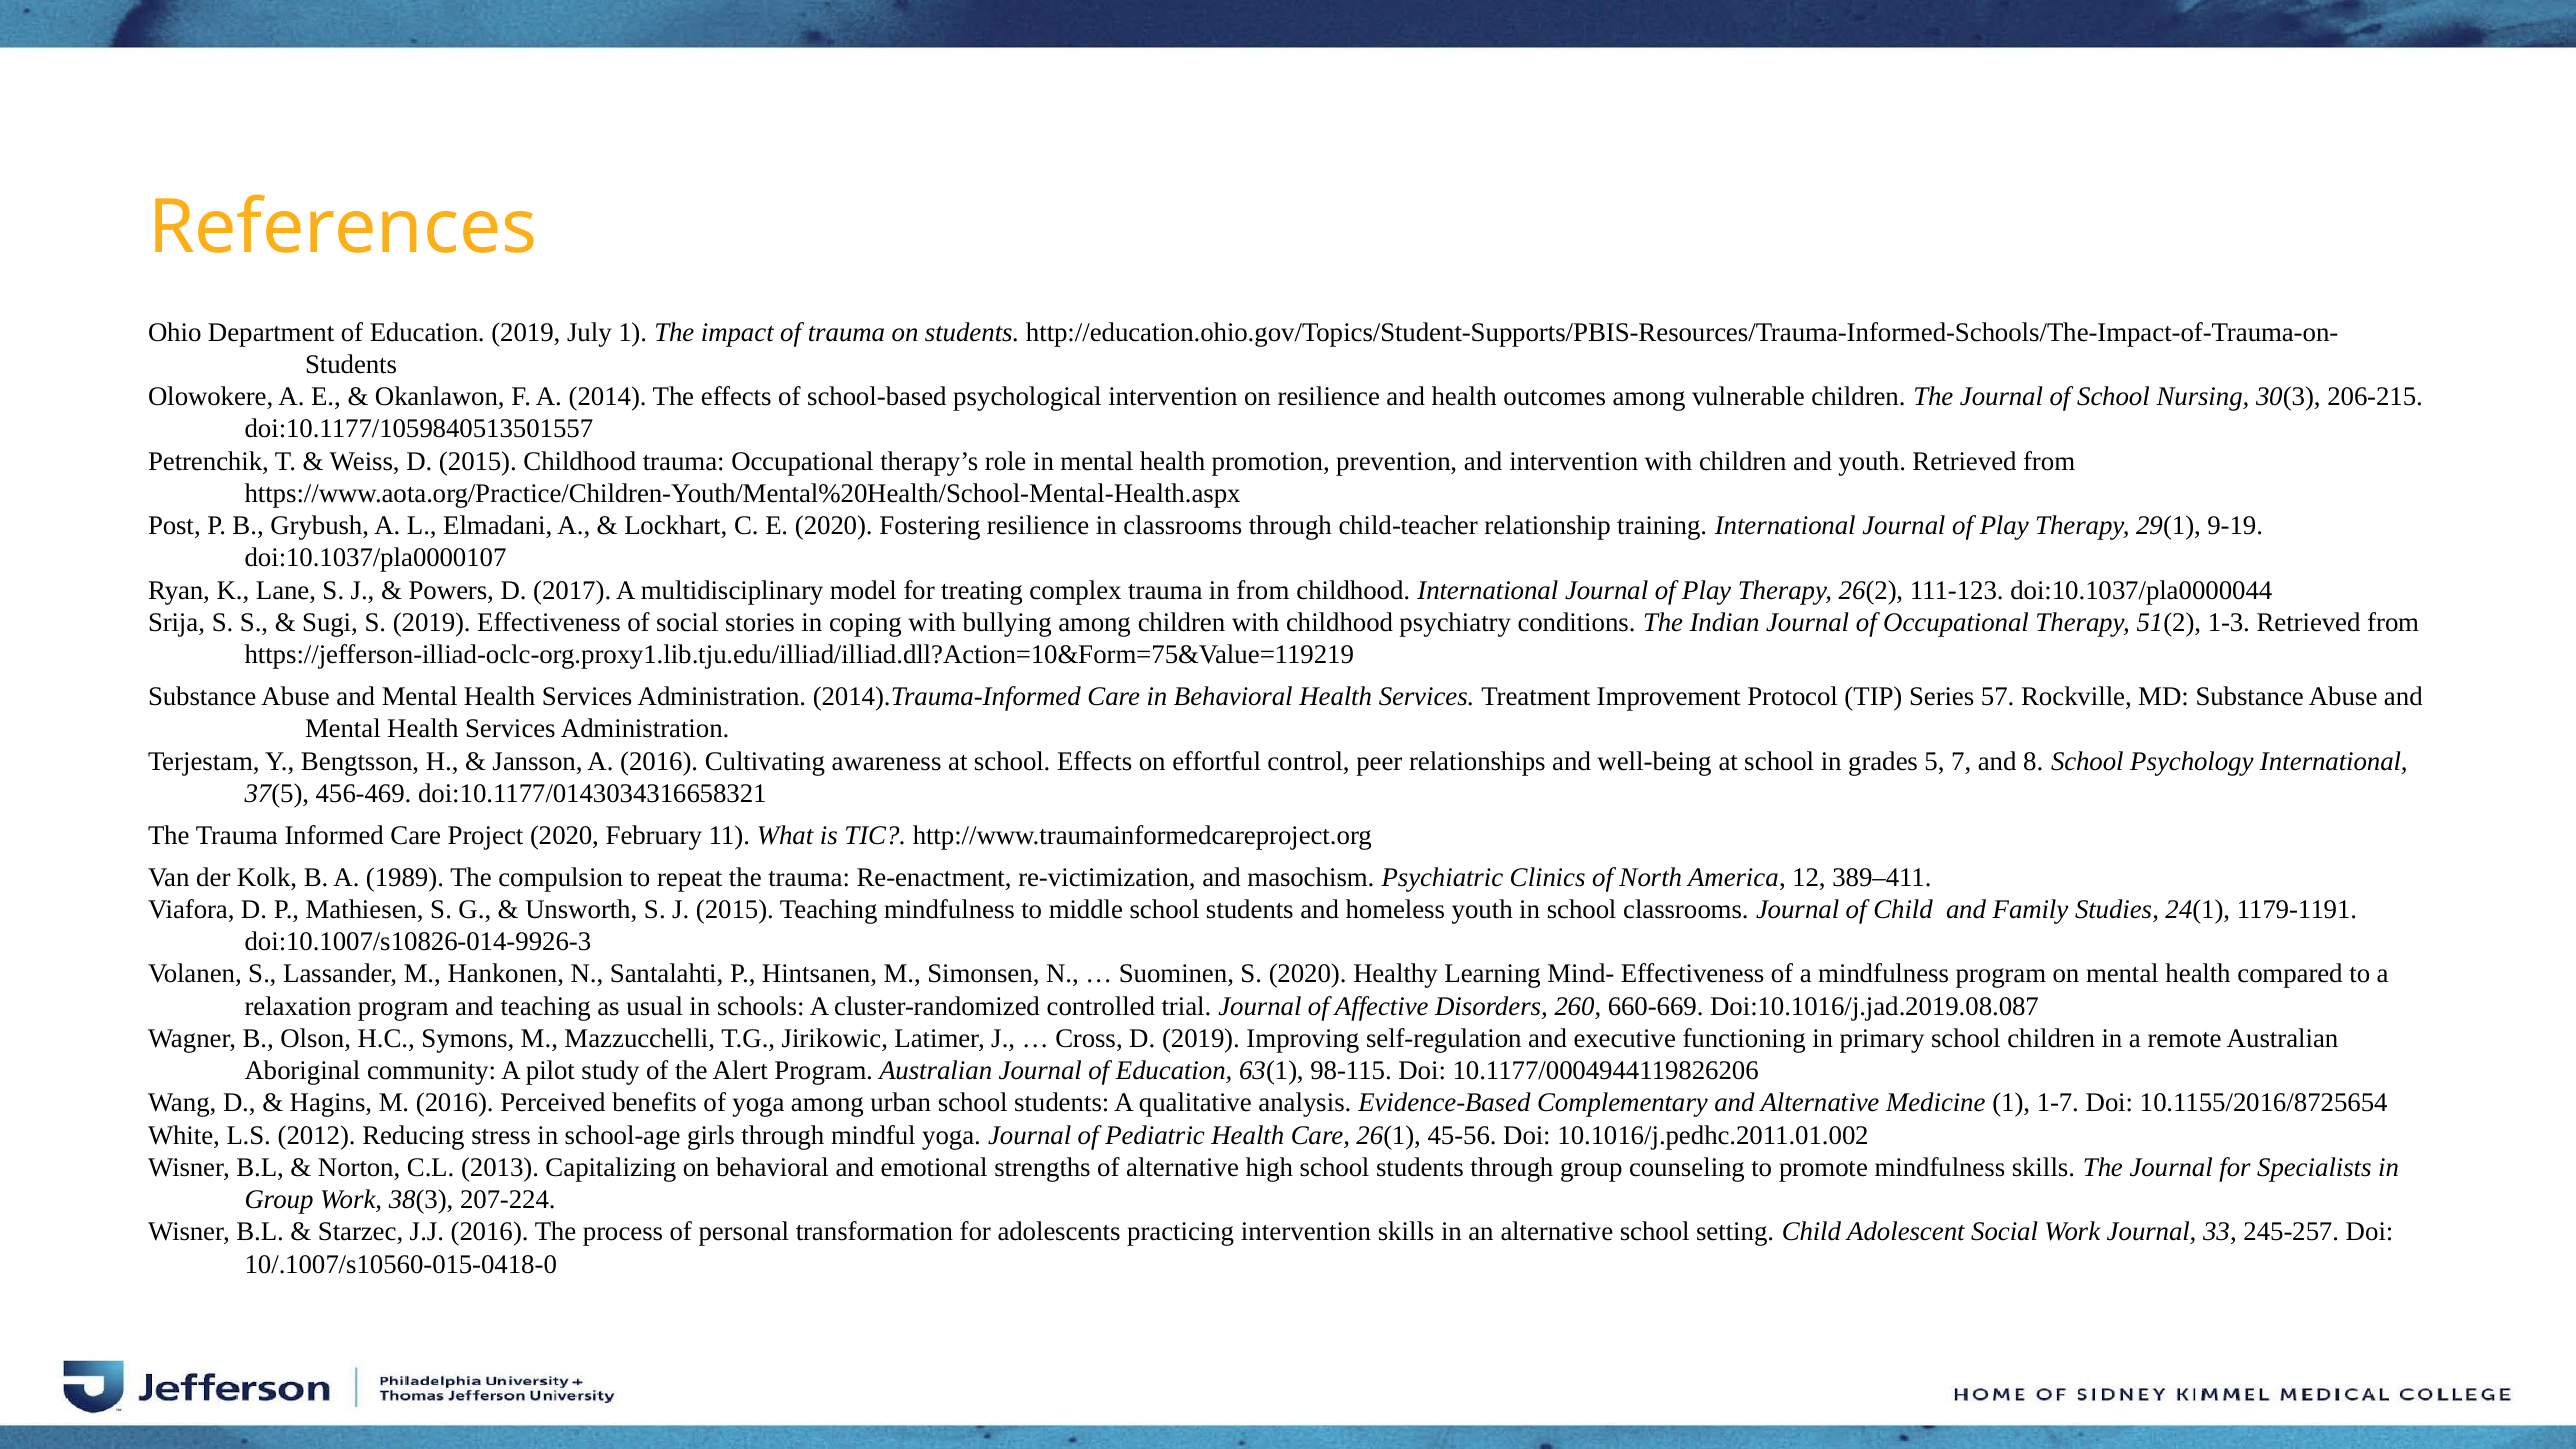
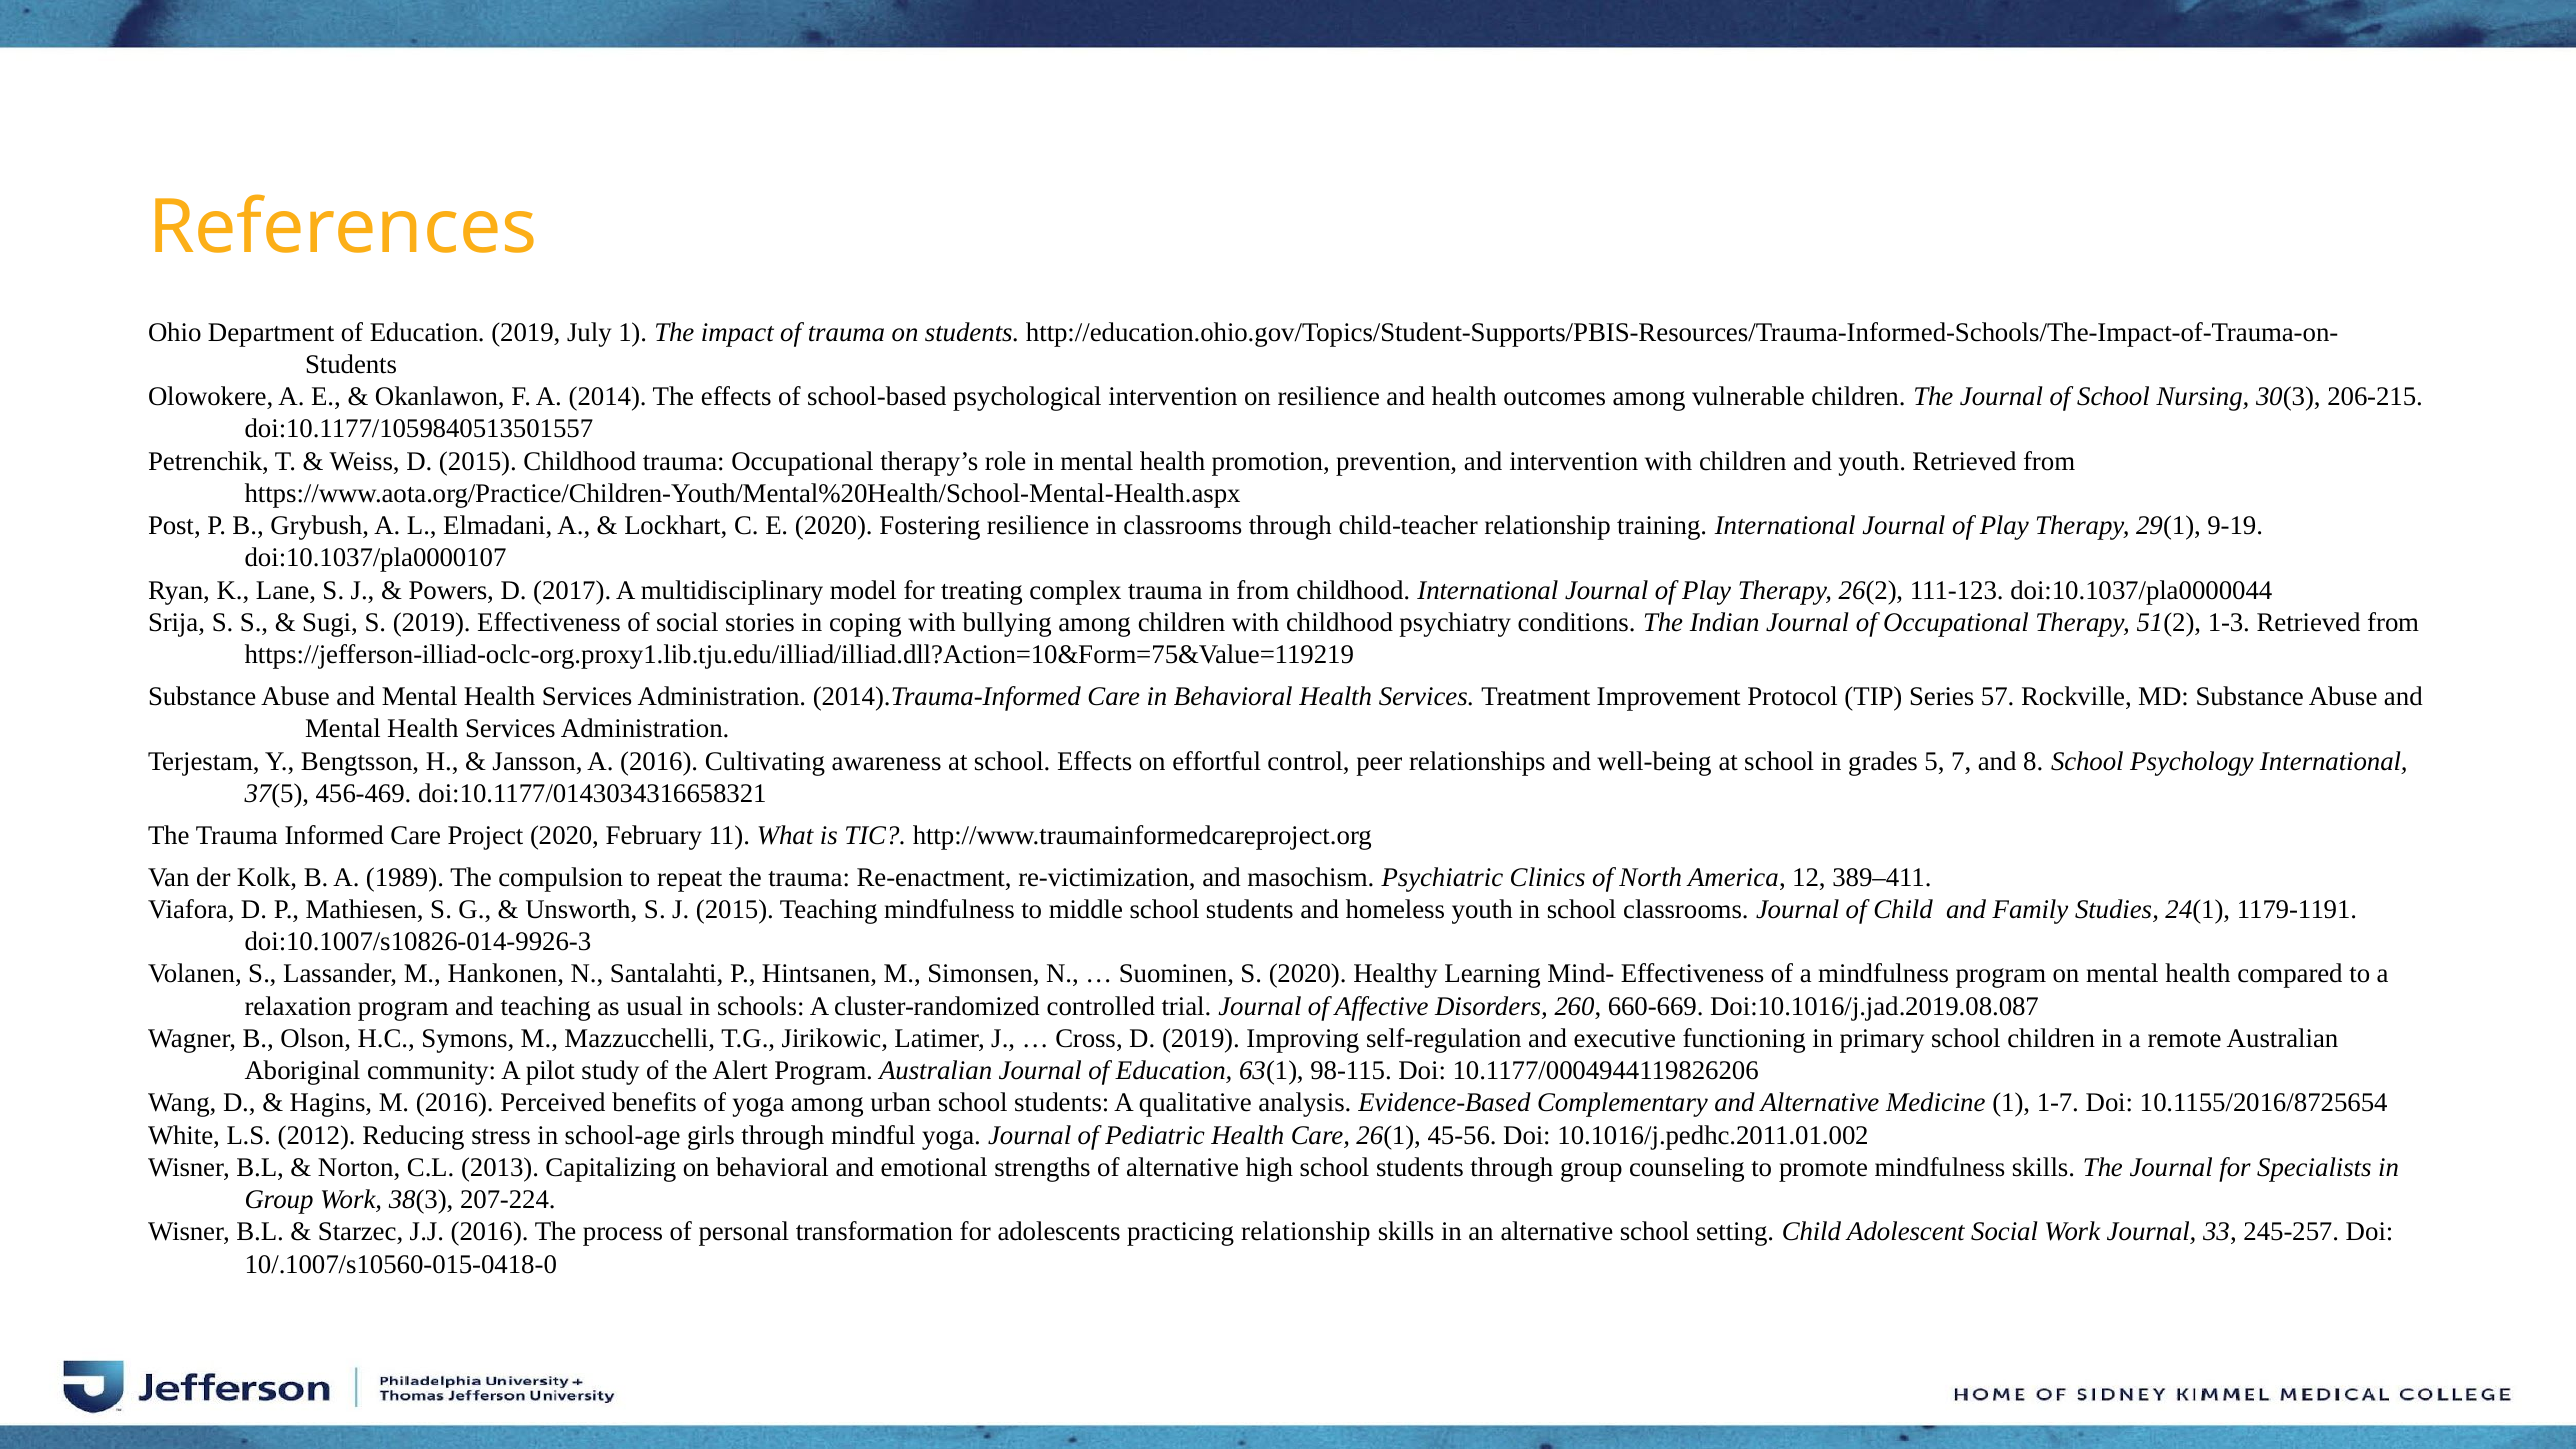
practicing intervention: intervention -> relationship
